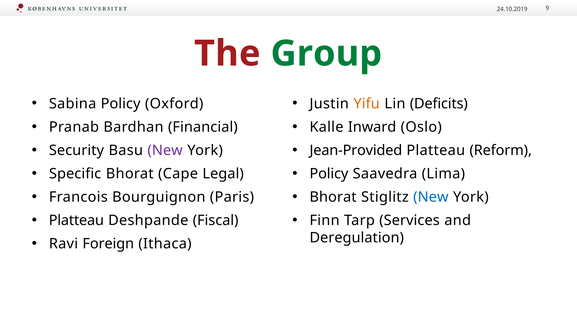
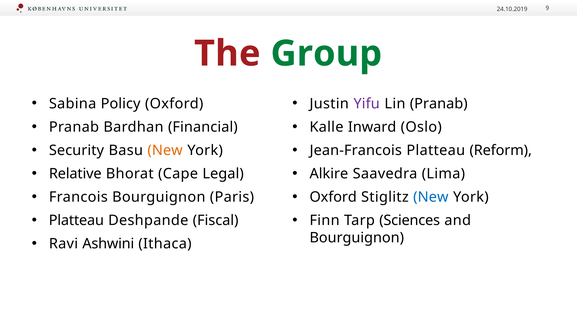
Yifu colour: orange -> purple
Lin Deficits: Deficits -> Pranab
New at (165, 150) colour: purple -> orange
Jean-Provided: Jean-Provided -> Jean-Francois
Specific: Specific -> Relative
Policy at (329, 174): Policy -> Alkire
Bhorat at (333, 197): Bhorat -> Oxford
Services: Services -> Sciences
Deregulation at (357, 237): Deregulation -> Bourguignon
Foreign: Foreign -> Ashwini
